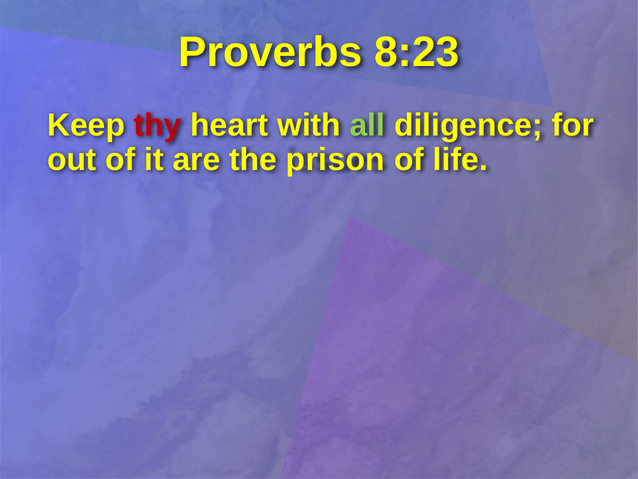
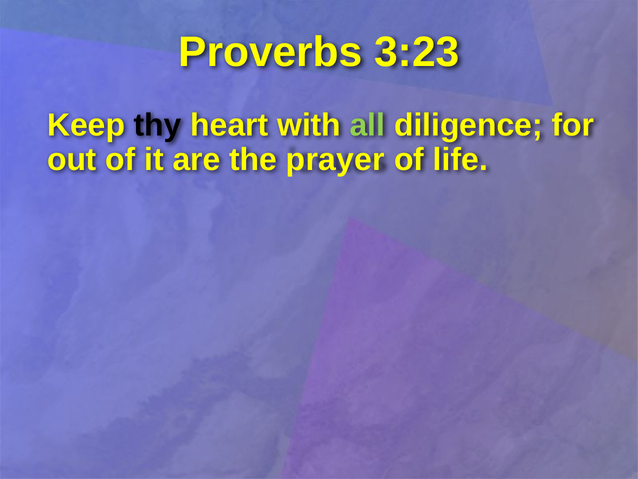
8:23: 8:23 -> 3:23
thy colour: red -> black
prison: prison -> prayer
